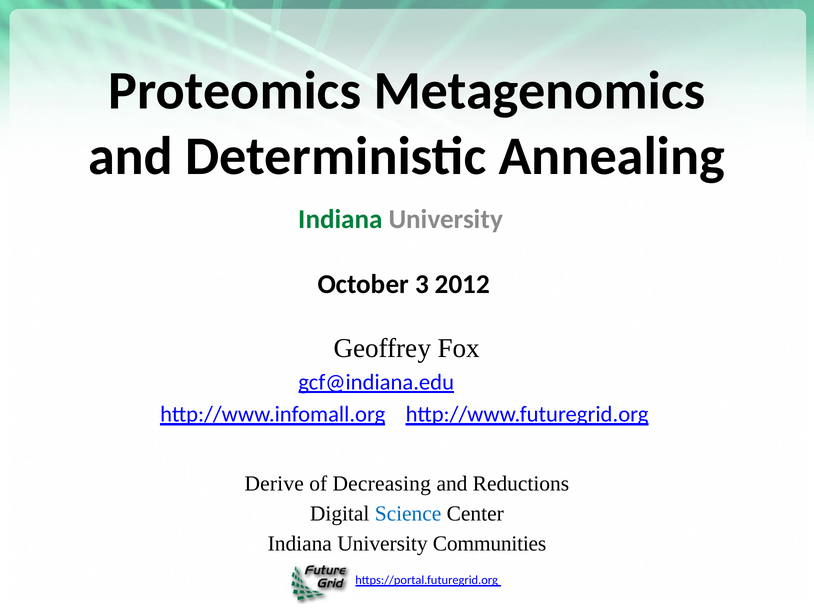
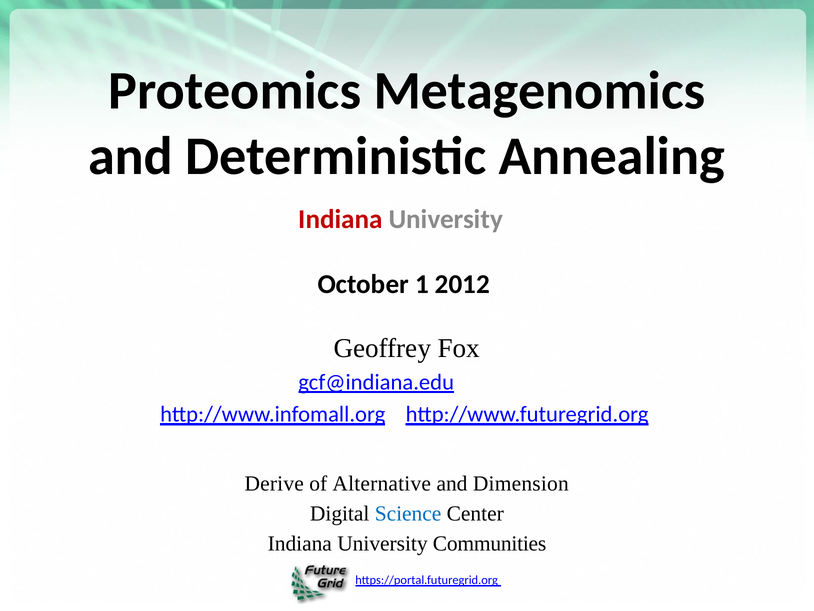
Indiana at (340, 219) colour: green -> red
3: 3 -> 1
Decreasing: Decreasing -> Alternative
Reductions: Reductions -> Dimension
